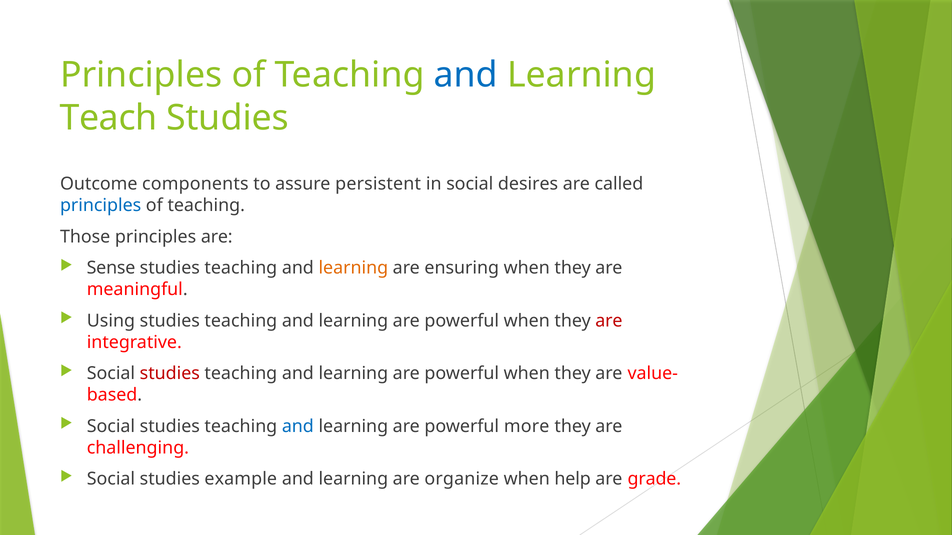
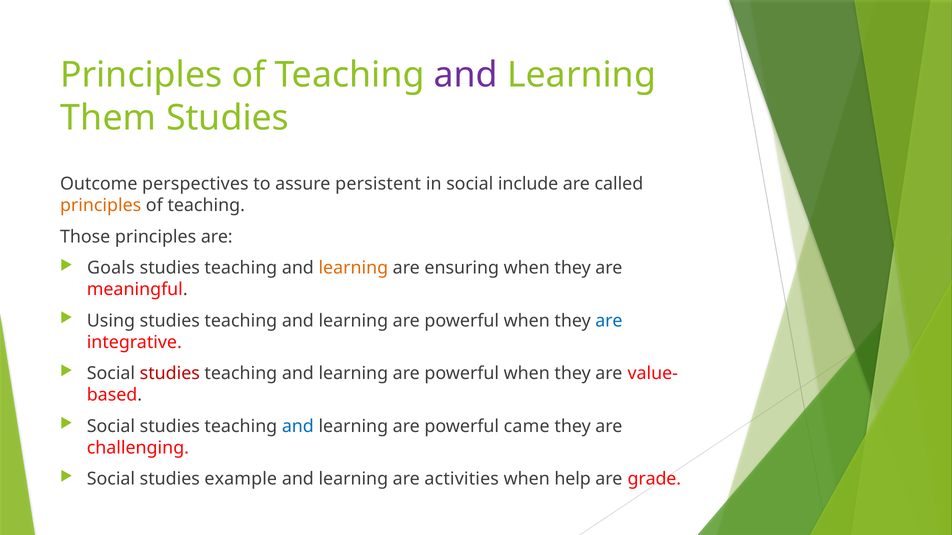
and at (466, 75) colour: blue -> purple
Teach: Teach -> Them
components: components -> perspectives
desires: desires -> include
principles at (101, 206) colour: blue -> orange
Sense: Sense -> Goals
are at (609, 321) colour: red -> blue
more: more -> came
organize: organize -> activities
